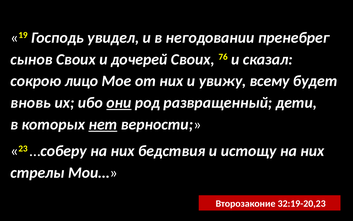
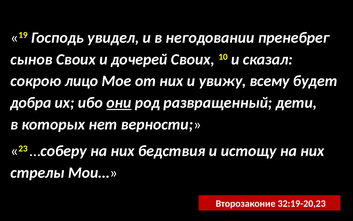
76: 76 -> 10
вновь: вновь -> добра
нет underline: present -> none
